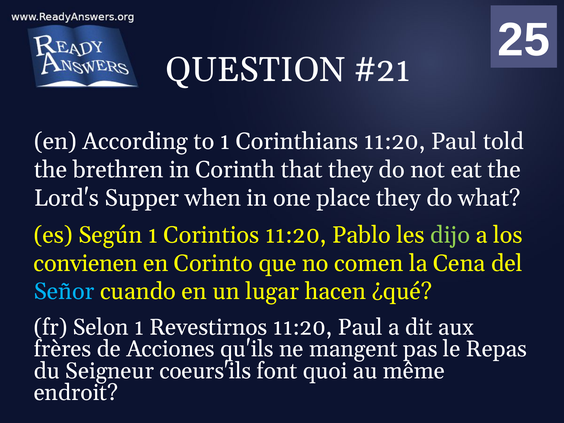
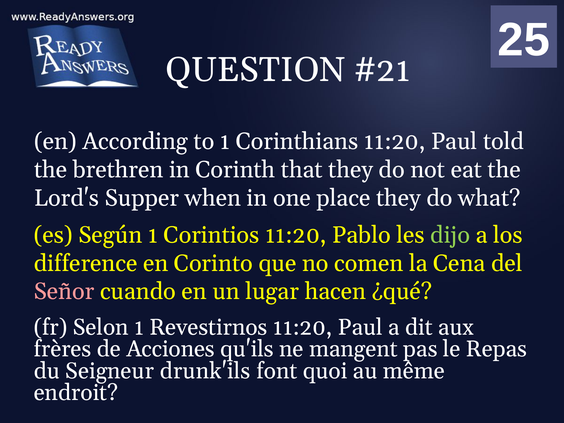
convienen: convienen -> difference
Señor colour: light blue -> pink
coeurs'ils: coeurs'ils -> drunk'ils
